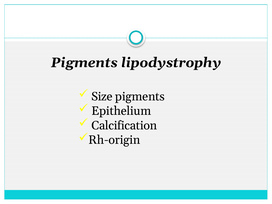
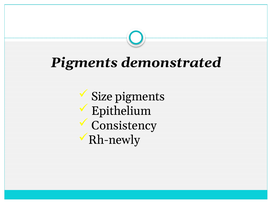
lipodystrophy: lipodystrophy -> demonstrated
Calcification: Calcification -> Consistency
Rh-origin: Rh-origin -> Rh-newly
